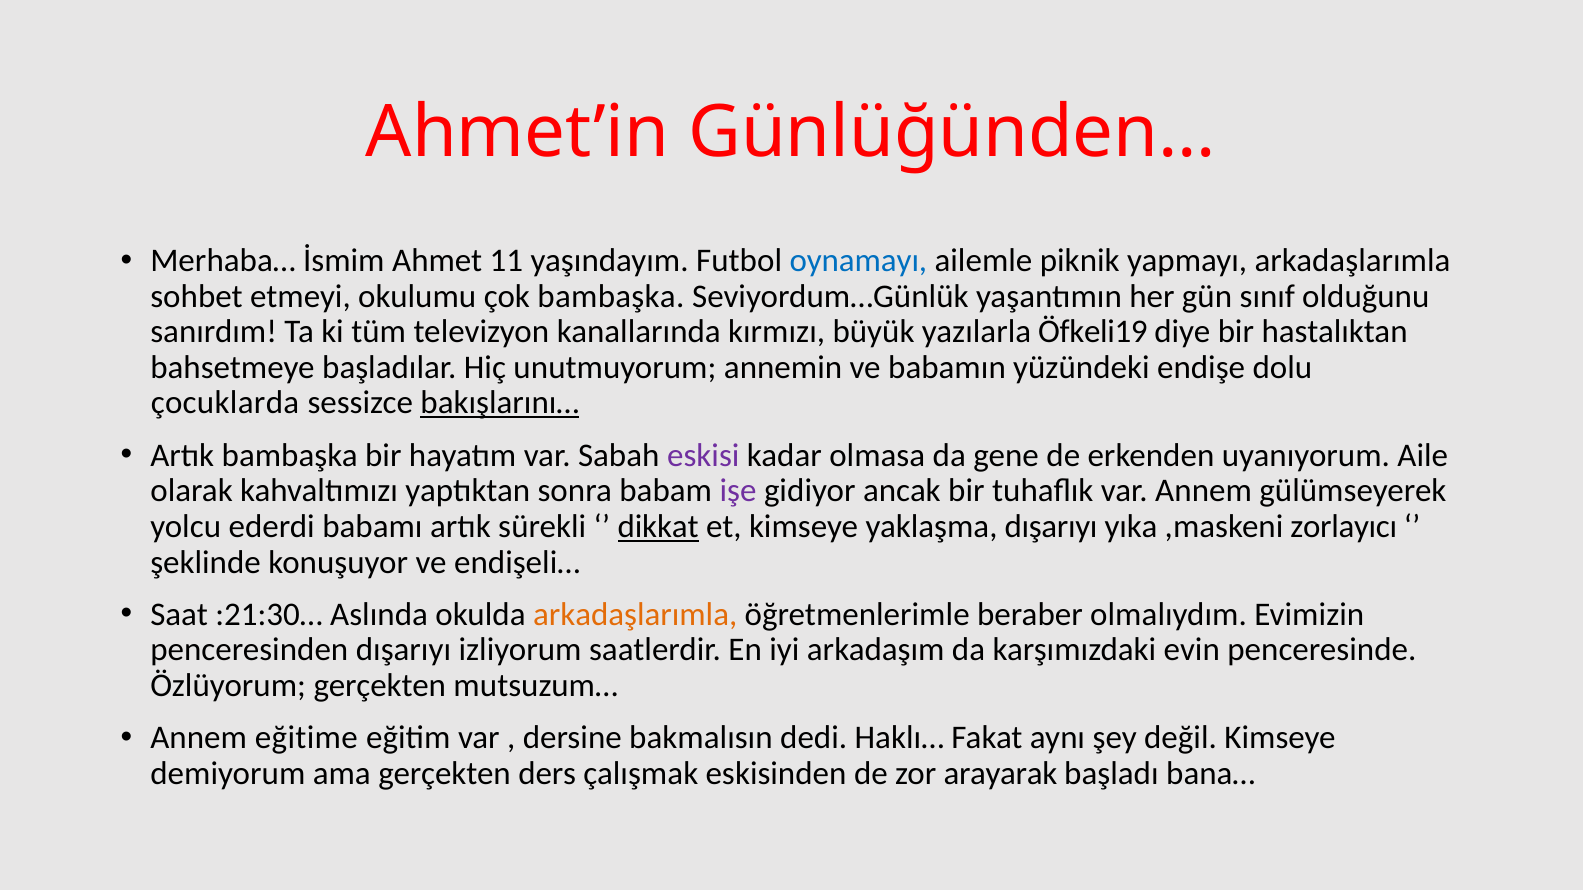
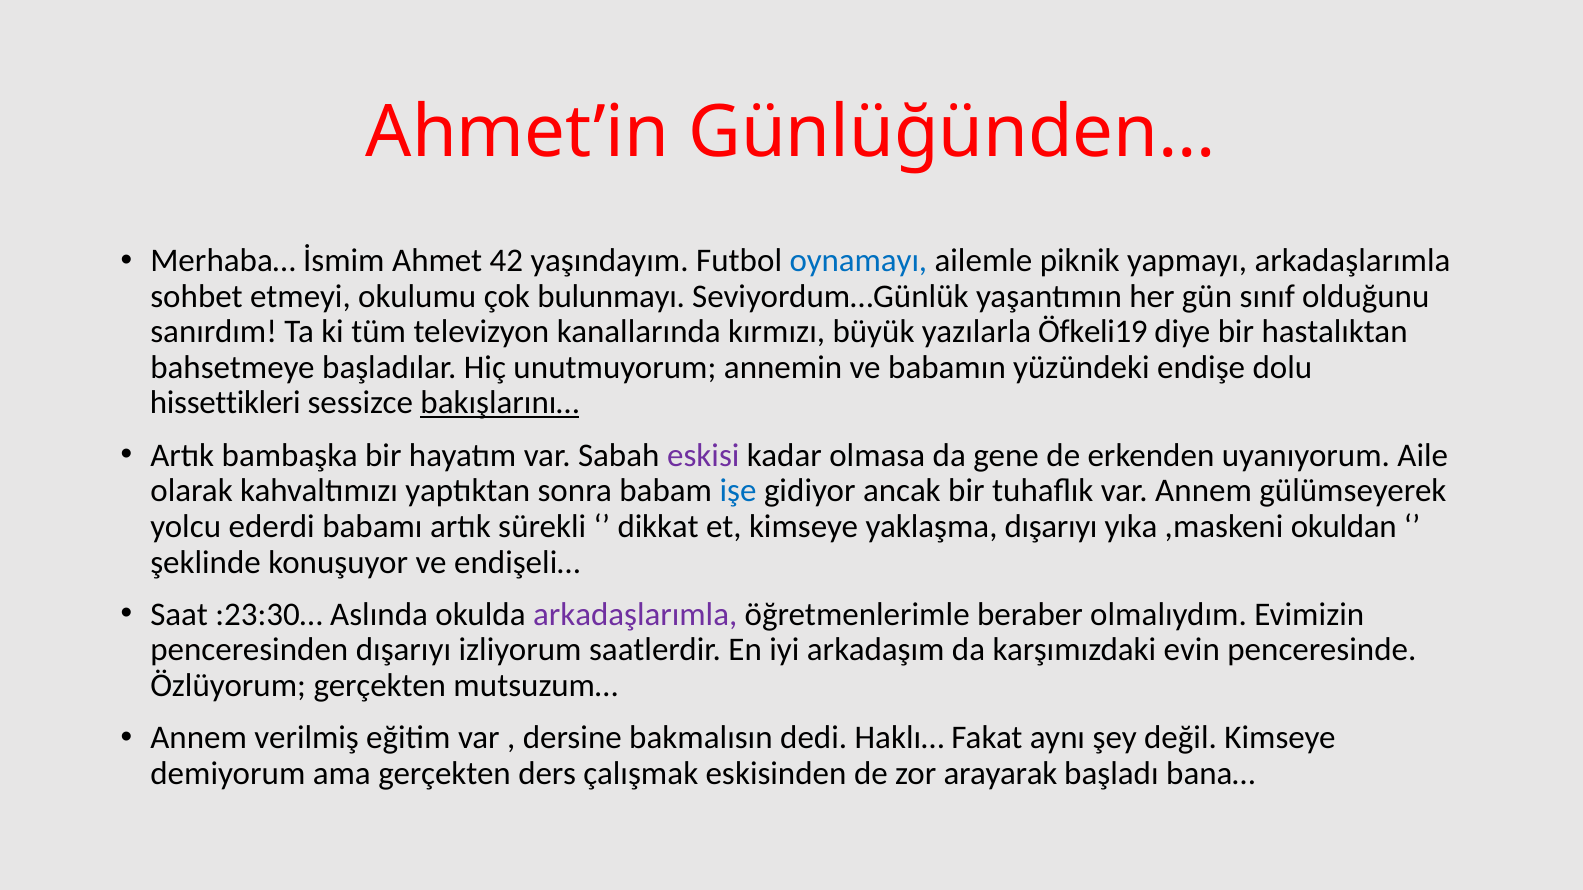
11: 11 -> 42
çok bambaşka: bambaşka -> bulunmayı
çocuklarda: çocuklarda -> hissettikleri
işe colour: purple -> blue
dikkat underline: present -> none
zorlayıcı: zorlayıcı -> okuldan
:21:30…: :21:30… -> :23:30…
arkadaşlarımla at (635, 615) colour: orange -> purple
eğitime: eğitime -> verilmiş
